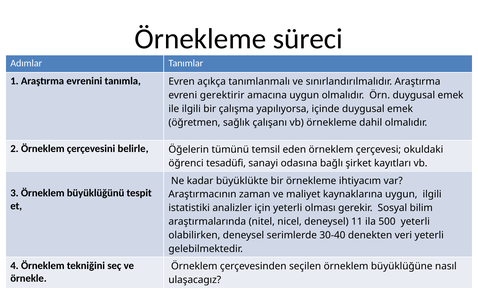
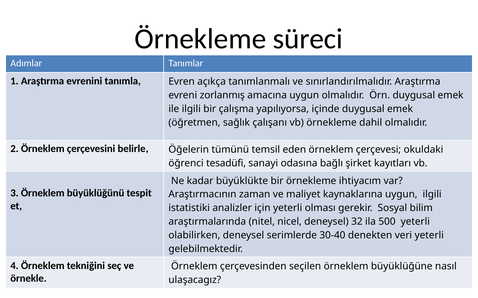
gerektirir: gerektirir -> zorlanmış
11: 11 -> 32
